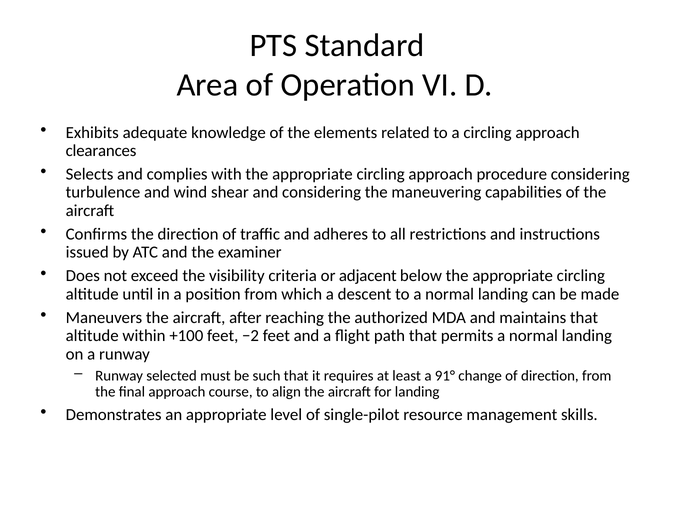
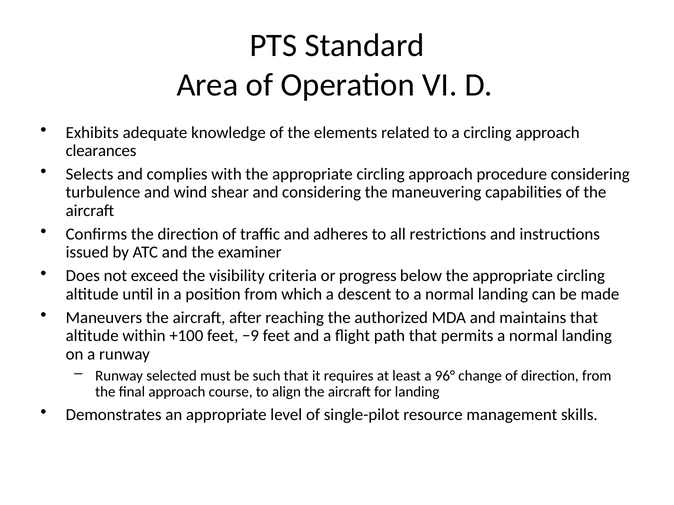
adjacent: adjacent -> progress
−2: −2 -> −9
91°: 91° -> 96°
